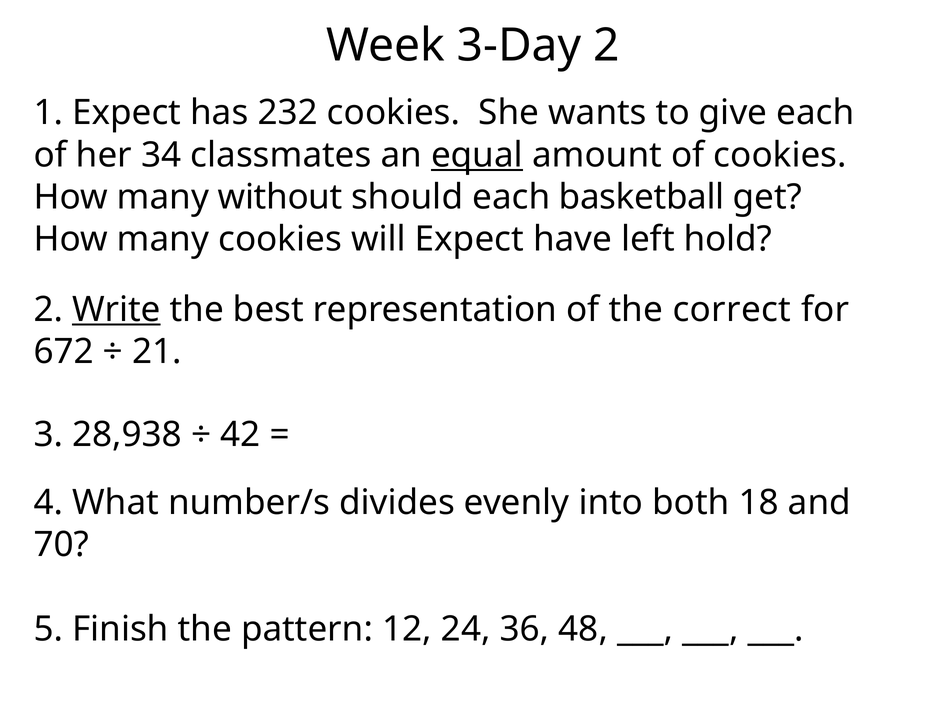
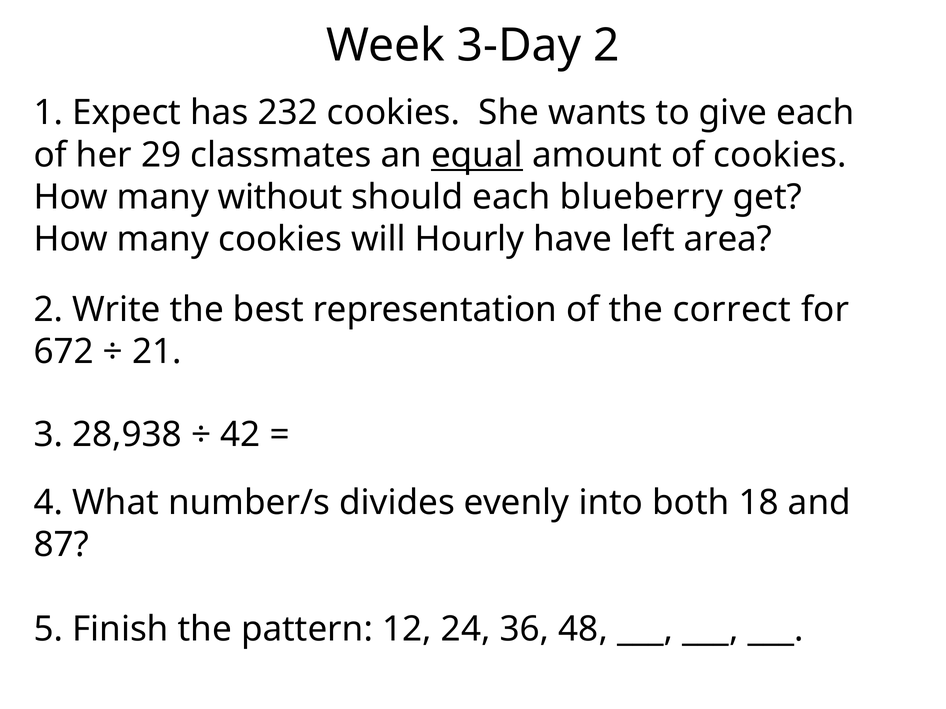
34: 34 -> 29
basketball: basketball -> blueberry
will Expect: Expect -> Hourly
hold: hold -> area
Write underline: present -> none
70: 70 -> 87
